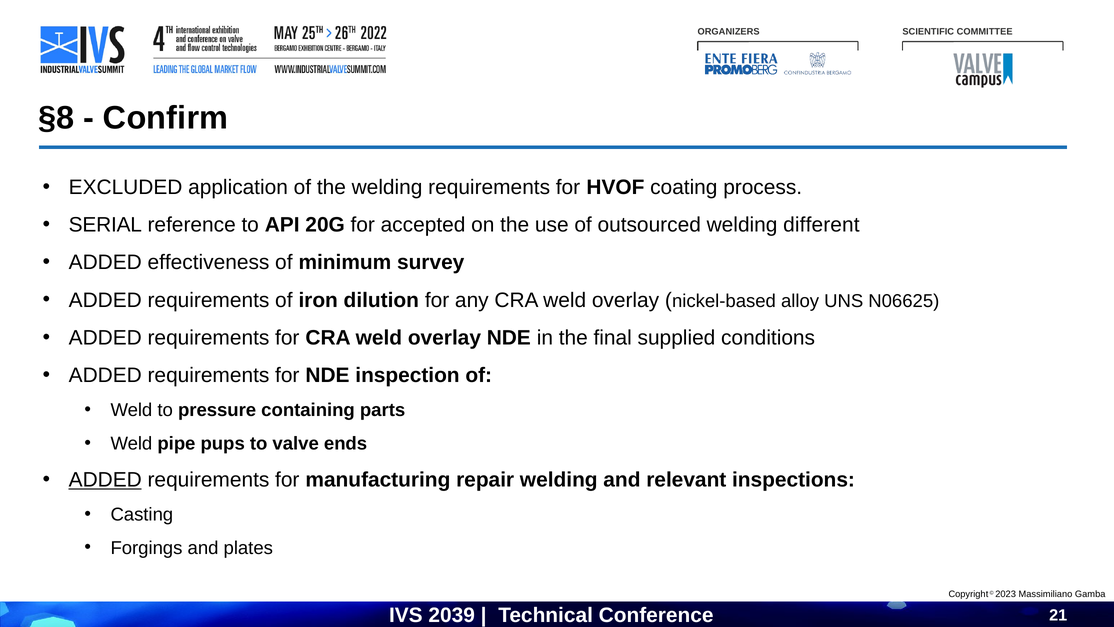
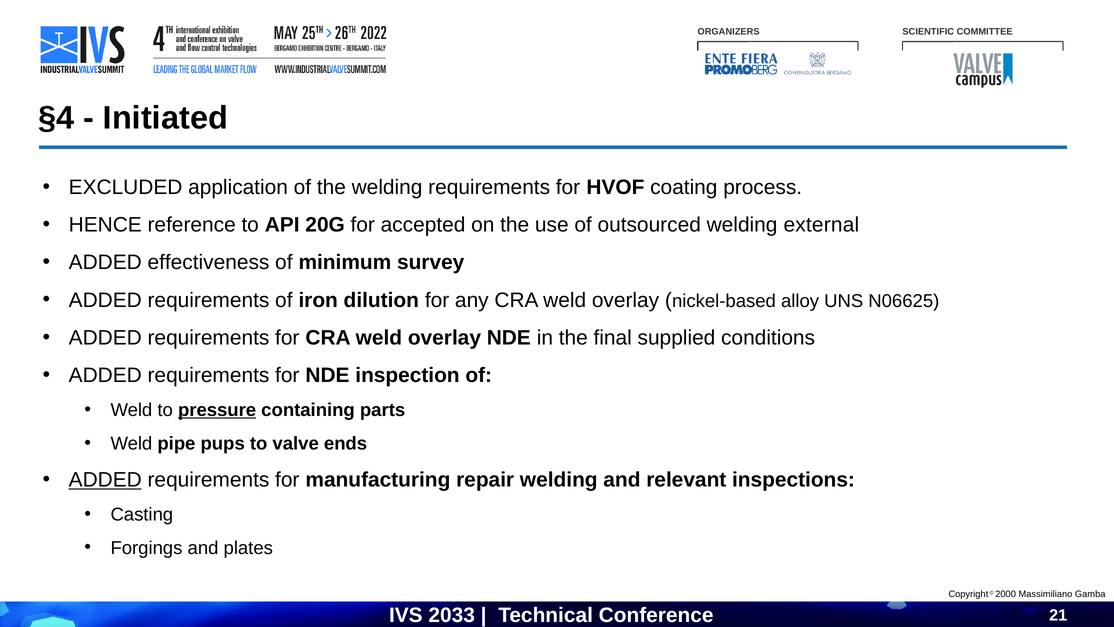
§8: §8 -> §4
Confirm: Confirm -> Initiated
SERIAL: SERIAL -> HENCE
different: different -> external
pressure underline: none -> present
2023: 2023 -> 2000
2039: 2039 -> 2033
